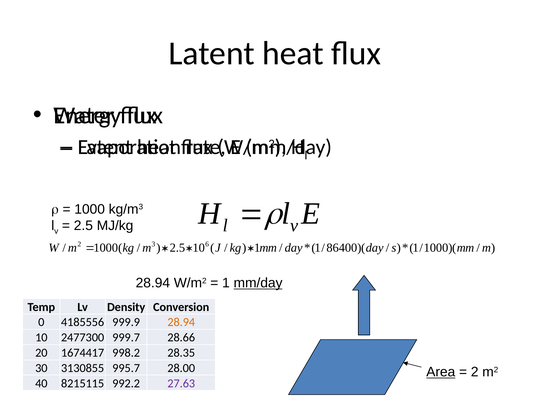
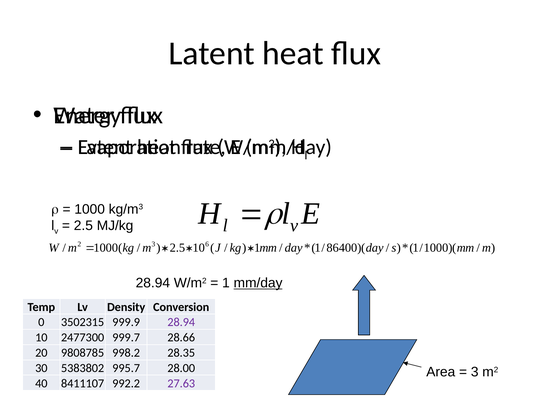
4185556: 4185556 -> 3502315
28.94 at (181, 322) colour: orange -> purple
1674417: 1674417 -> 9808785
3130855: 3130855 -> 5383802
Area underline: present -> none
2 at (475, 372): 2 -> 3
8215115: 8215115 -> 8411107
